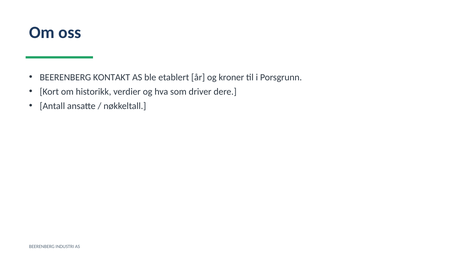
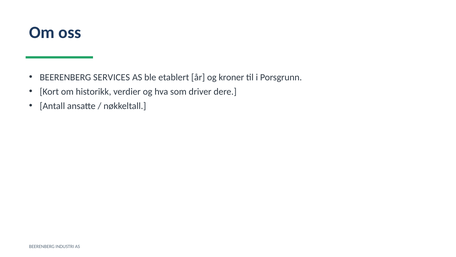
KONTAKT: KONTAKT -> SERVICES
